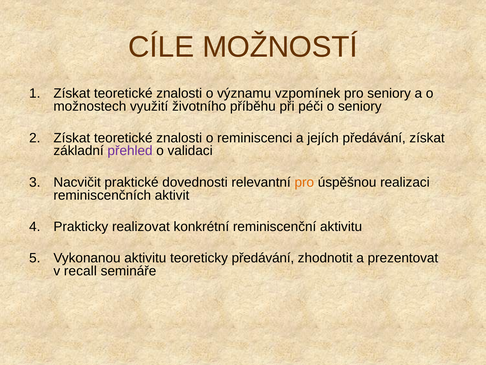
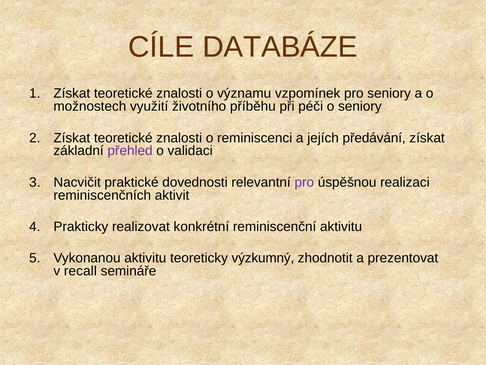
MOŽNOSTÍ: MOŽNOSTÍ -> DATABÁZE
pro at (304, 182) colour: orange -> purple
teoreticky předávání: předávání -> výzkumný
